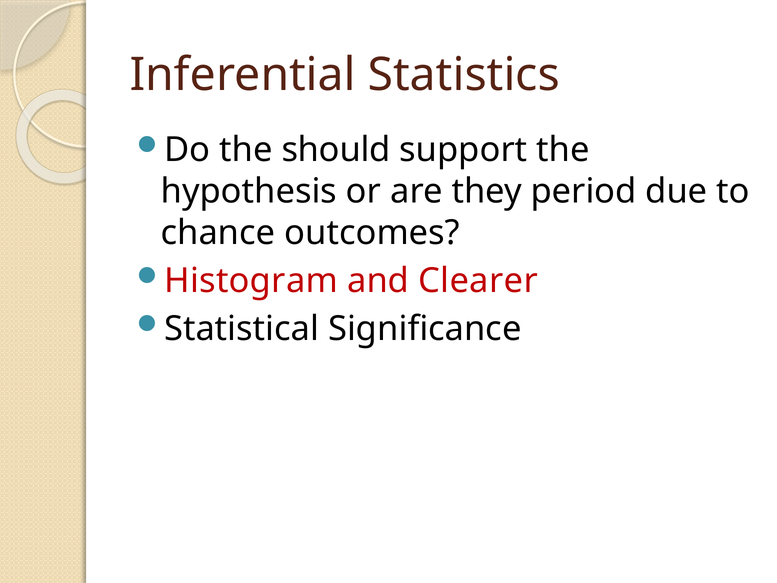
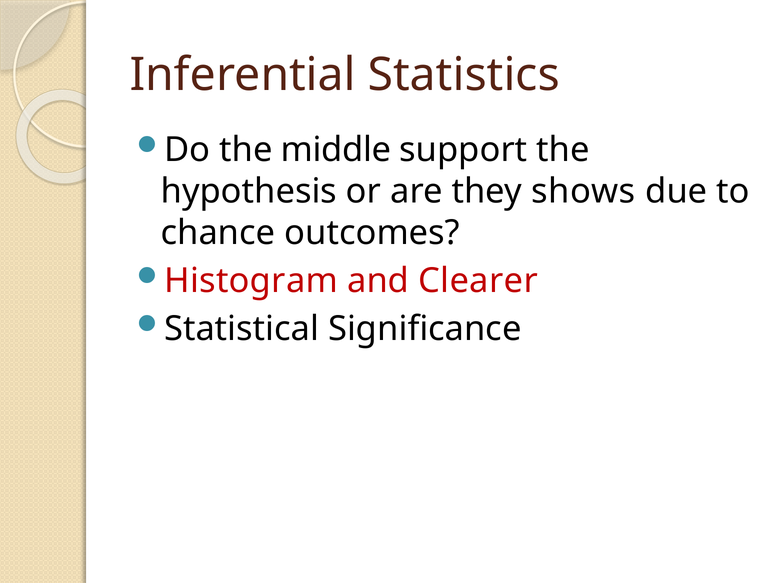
should: should -> middle
period: period -> shows
